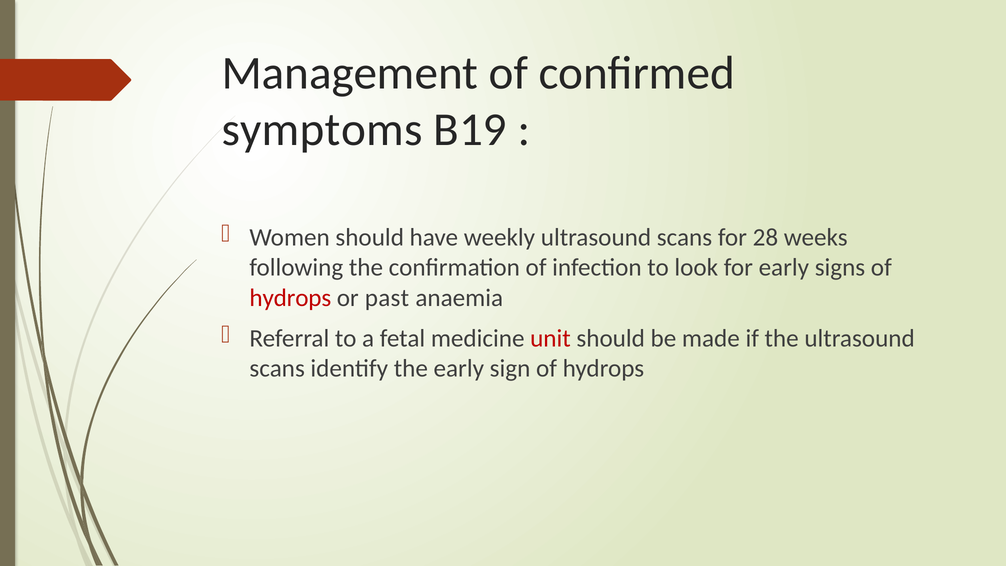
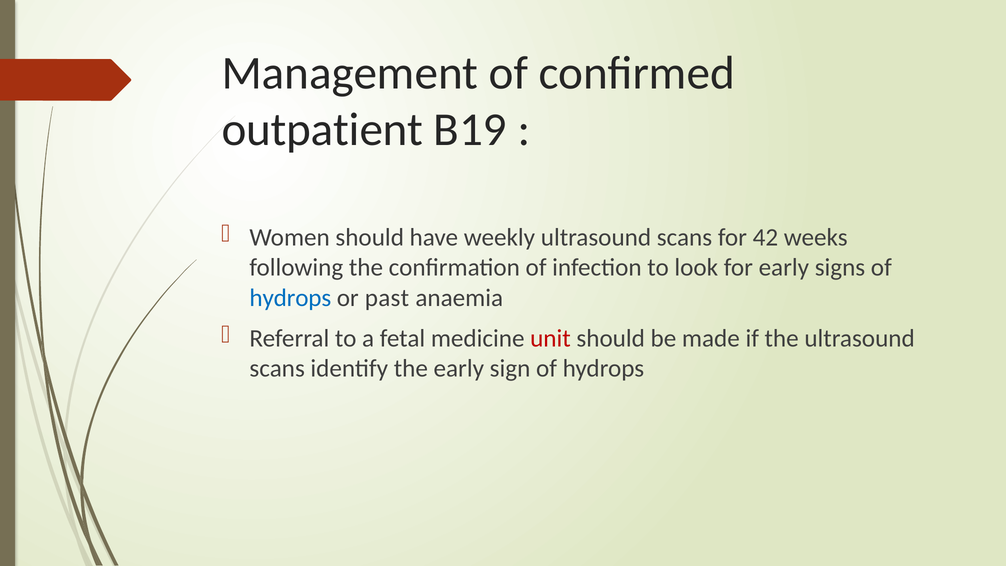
symptoms: symptoms -> outpatient
28: 28 -> 42
hydrops at (290, 298) colour: red -> blue
